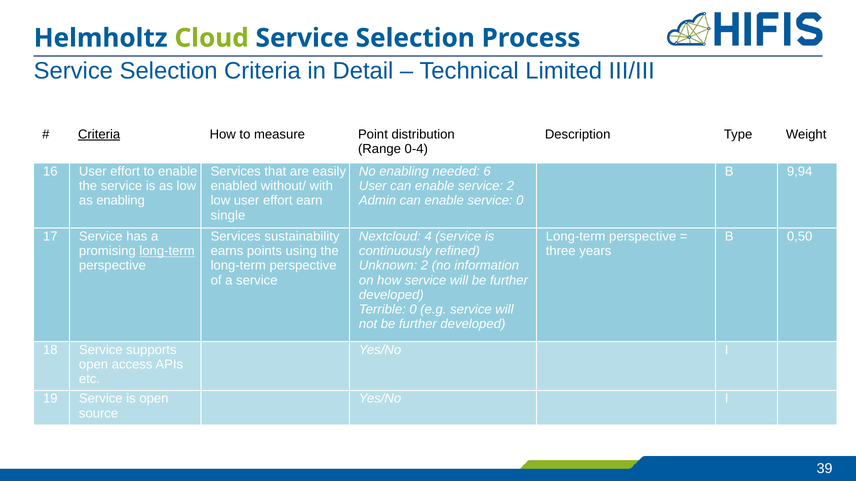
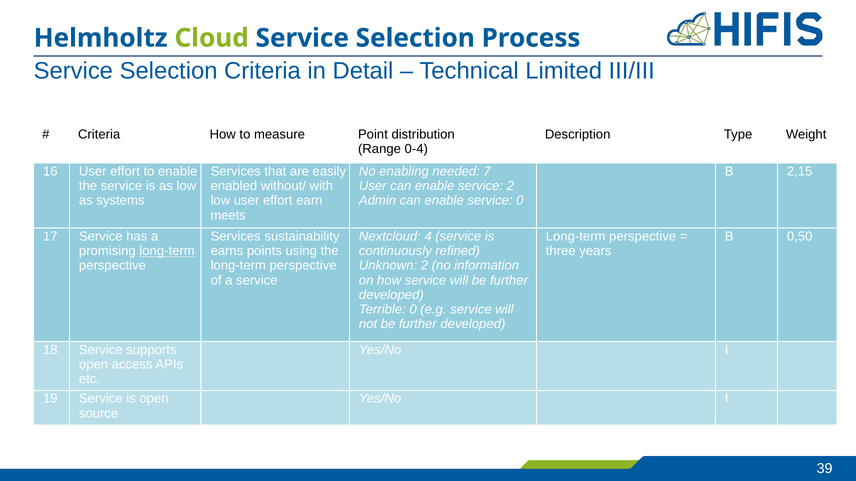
Criteria at (99, 135) underline: present -> none
6: 6 -> 7
9,94: 9,94 -> 2,15
as enabling: enabling -> systems
single: single -> meets
